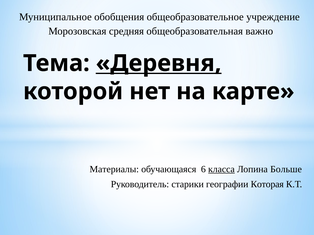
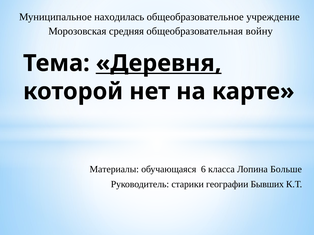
обобщения: обобщения -> находилась
важно: важно -> войну
класса underline: present -> none
Которая: Которая -> Бывших
